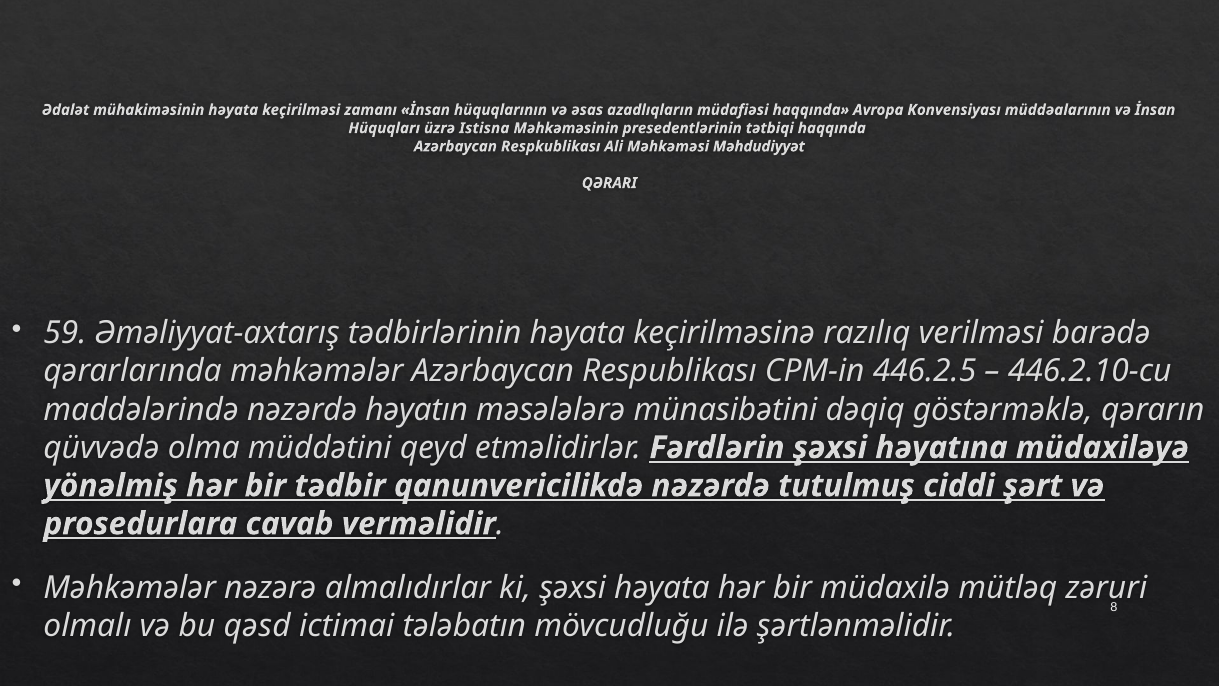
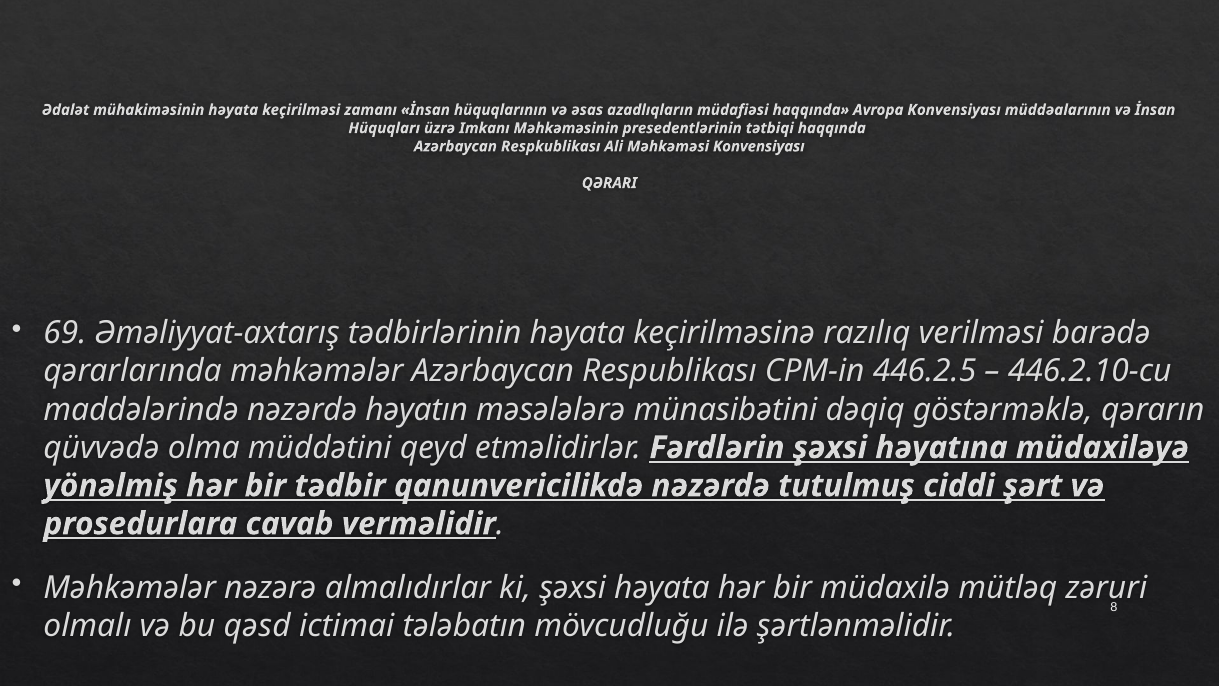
Istisna: Istisna -> Imkanı
Məhkəməsi Məhdudiyyət: Məhdudiyyət -> Konvensiyası
59: 59 -> 69
